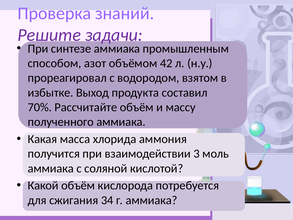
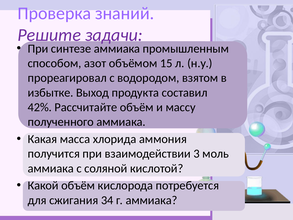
42: 42 -> 15
70%: 70% -> 42%
